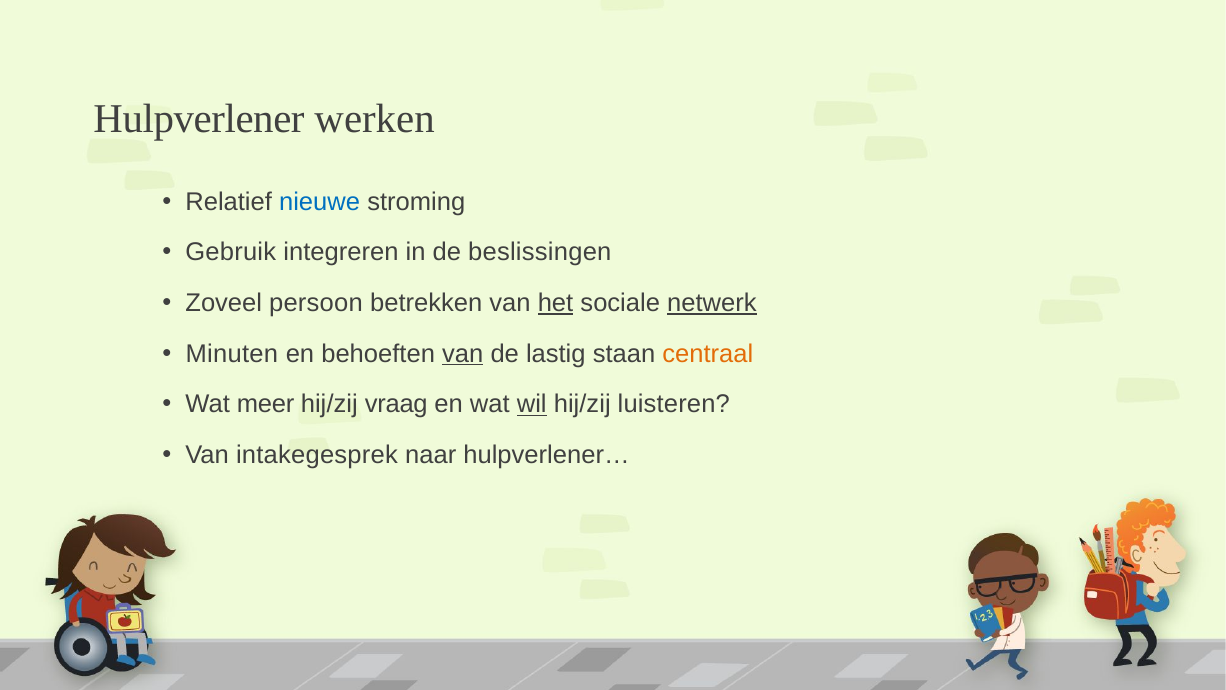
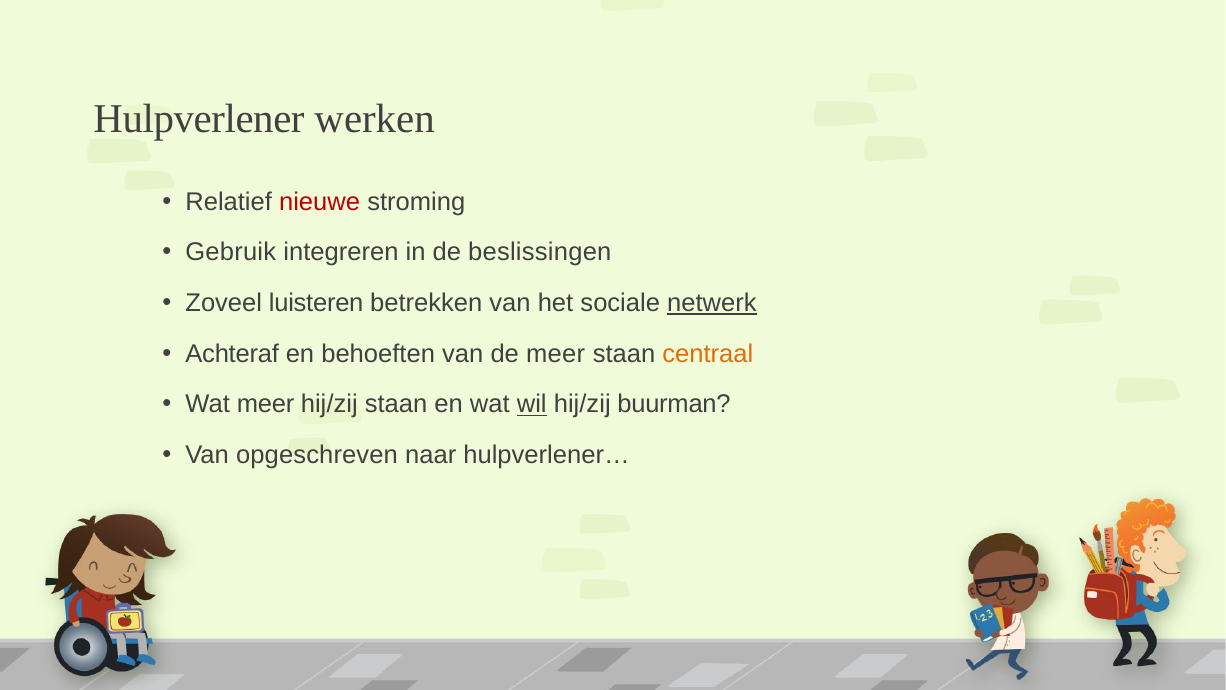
nieuwe colour: blue -> red
persoon: persoon -> luisteren
het underline: present -> none
Minuten: Minuten -> Achteraf
van at (463, 354) underline: present -> none
de lastig: lastig -> meer
hij/zij vraag: vraag -> staan
luisteren: luisteren -> buurman
intakegesprek: intakegesprek -> opgeschreven
